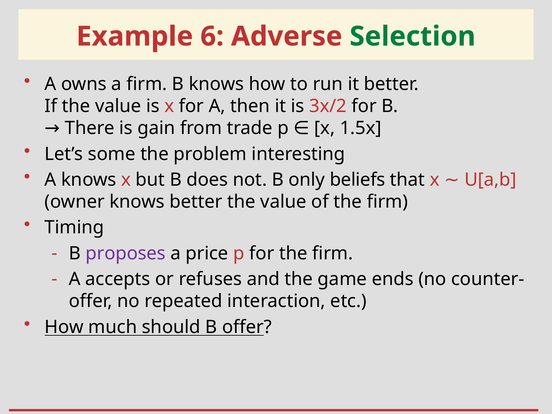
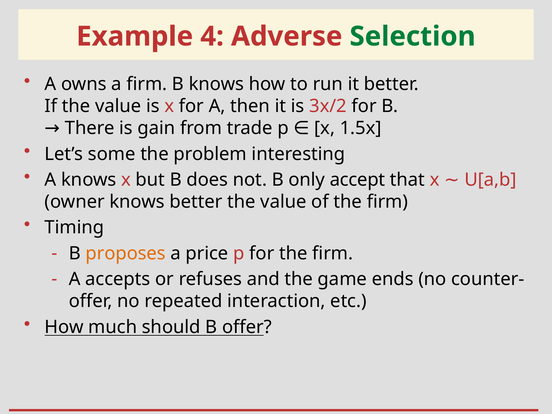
6: 6 -> 4
beliefs: beliefs -> accept
proposes colour: purple -> orange
